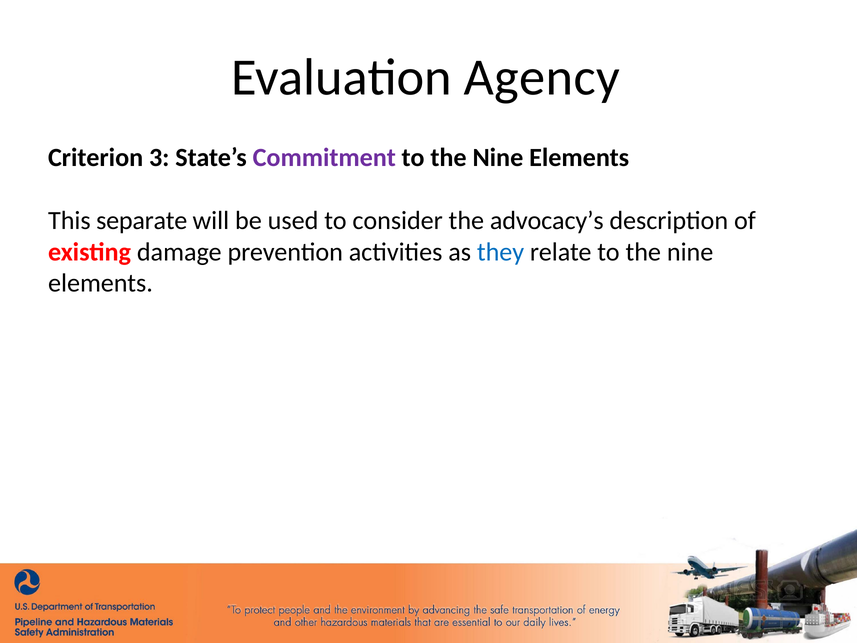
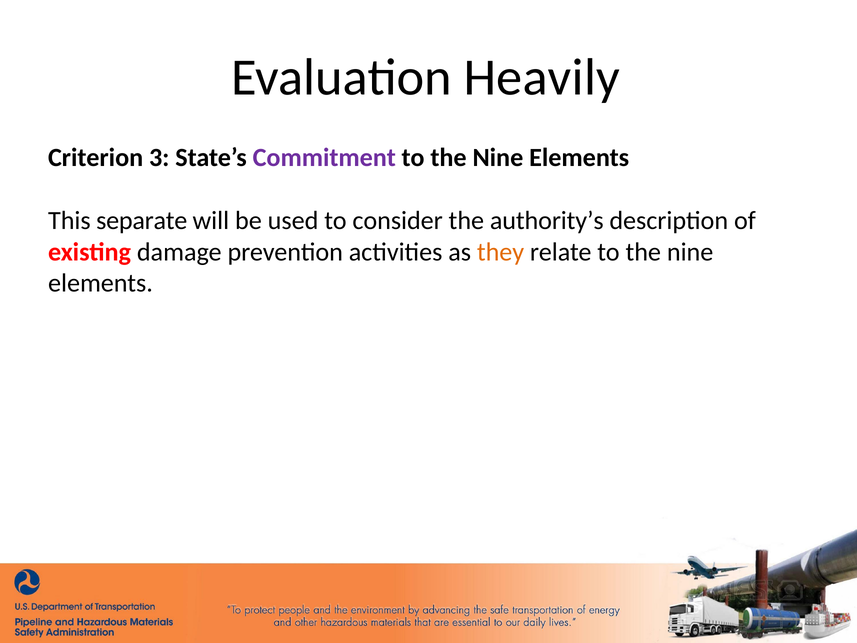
Agency: Agency -> Heavily
advocacy’s: advocacy’s -> authority’s
they colour: blue -> orange
